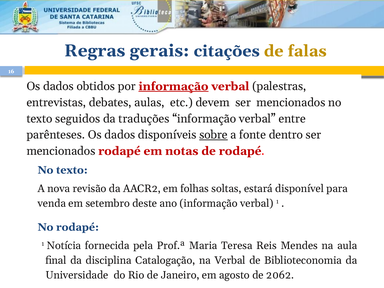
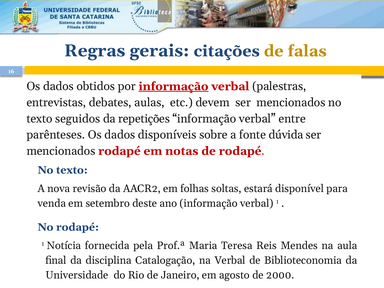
traduções: traduções -> repetições
sobre underline: present -> none
dentro: dentro -> dúvida
2062: 2062 -> 2000
